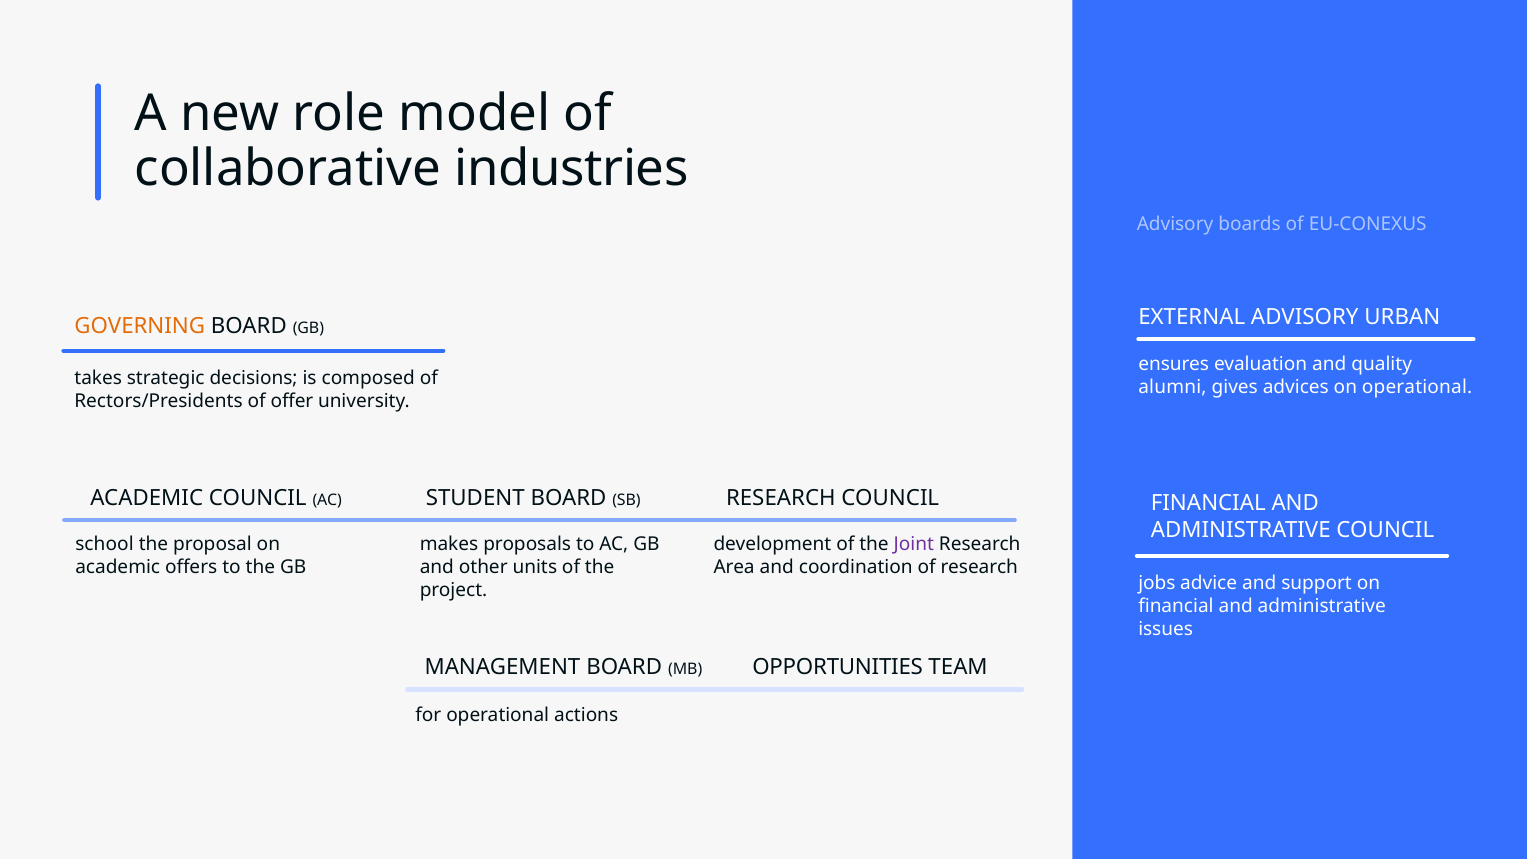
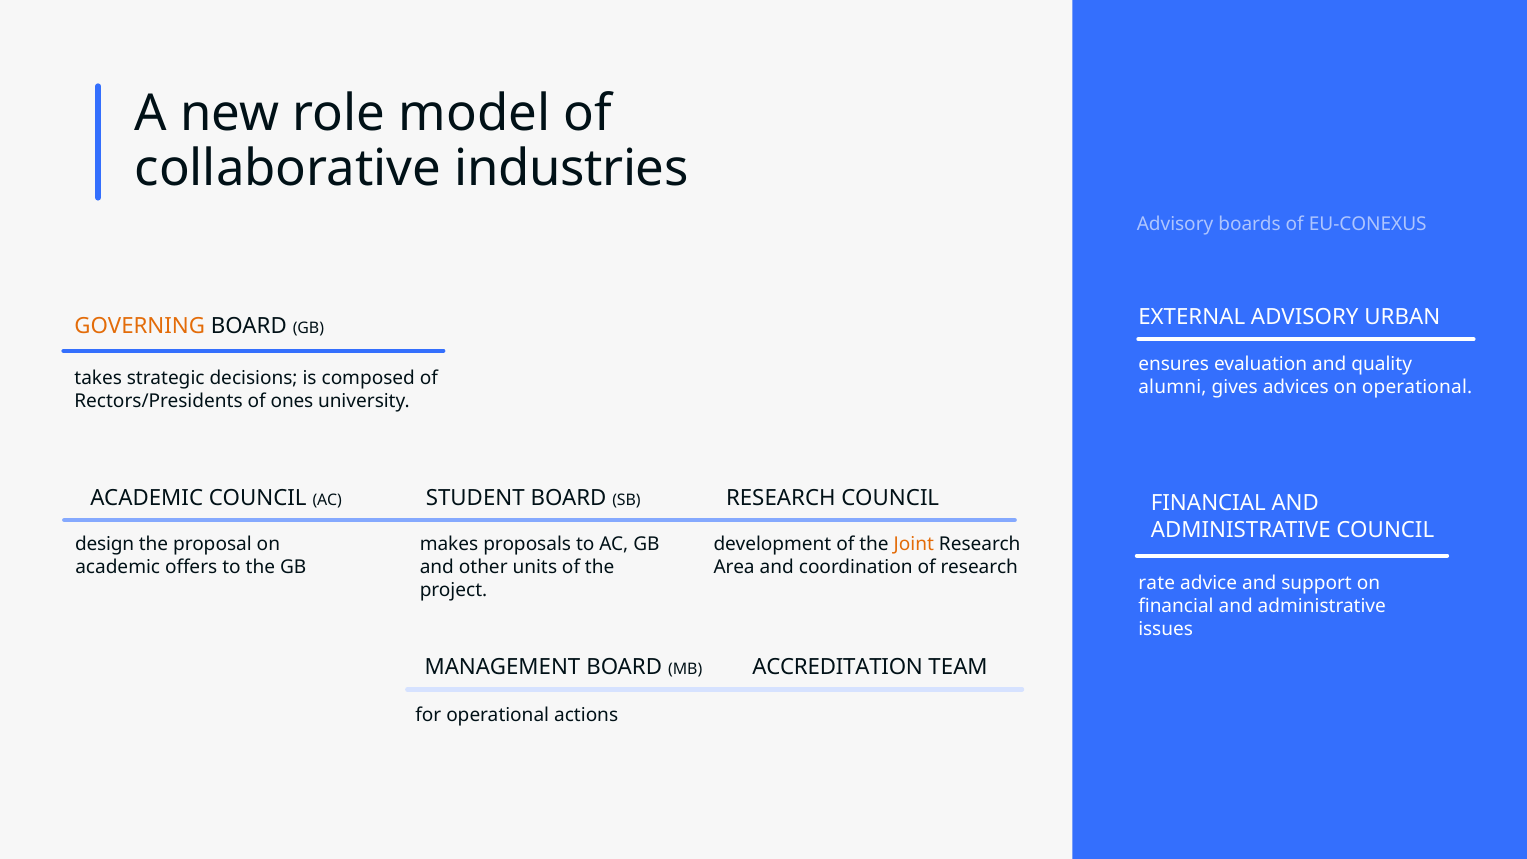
offer: offer -> ones
Joint colour: purple -> orange
school: school -> design
jobs: jobs -> rate
OPPORTUNITIES: OPPORTUNITIES -> ACCREDITATION
